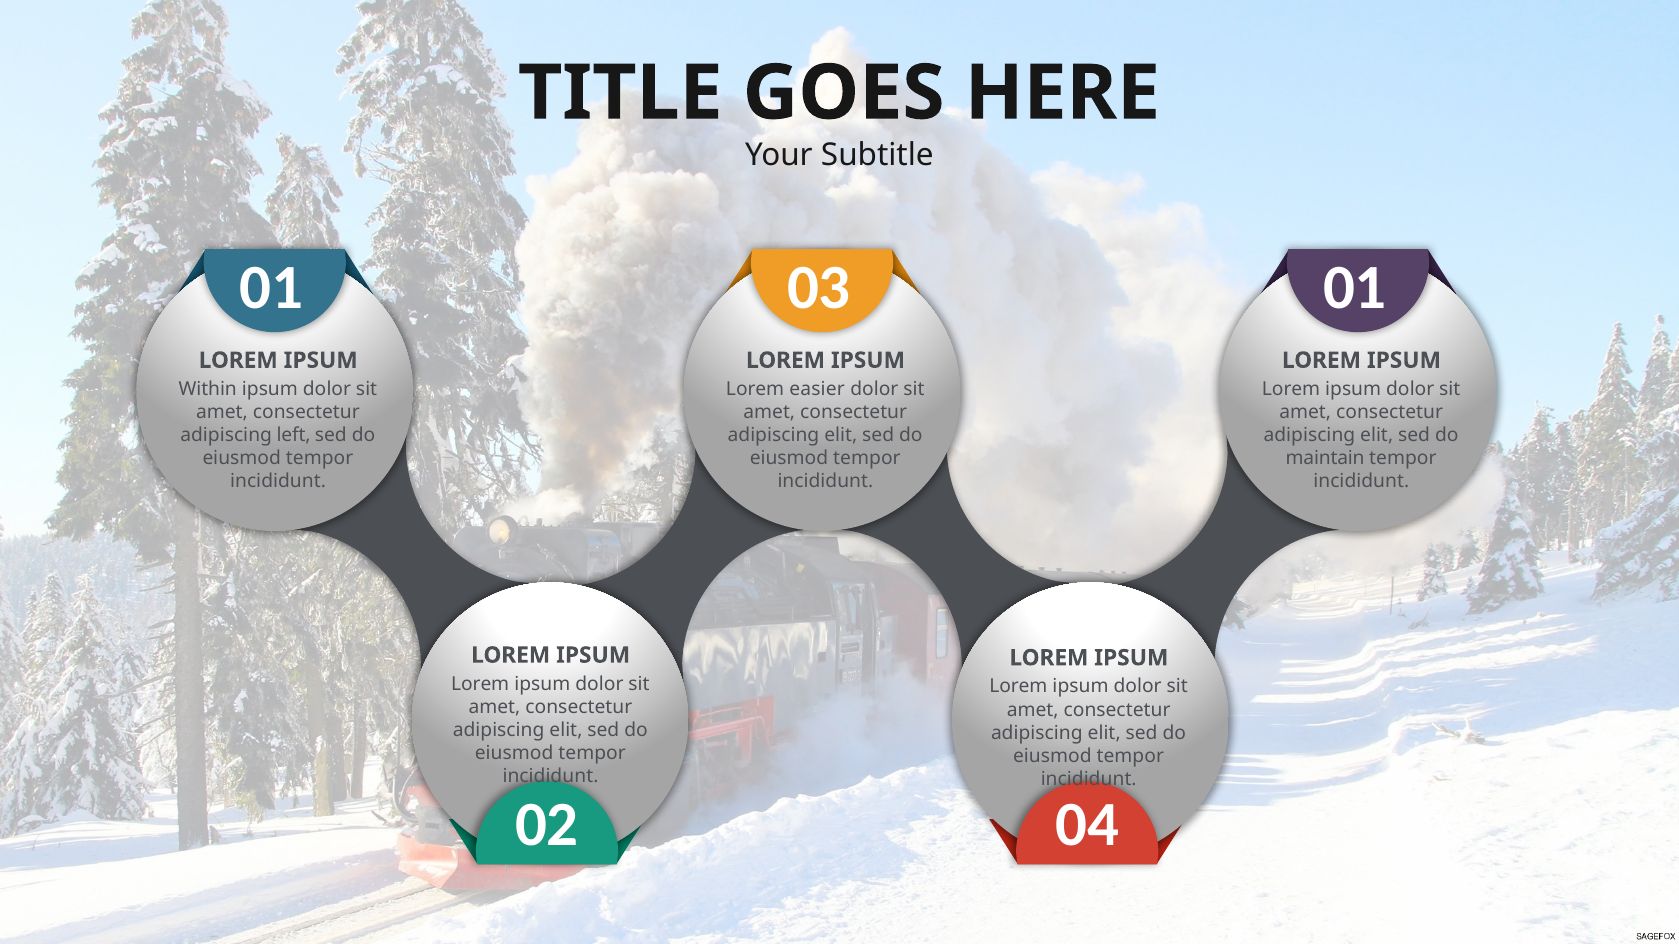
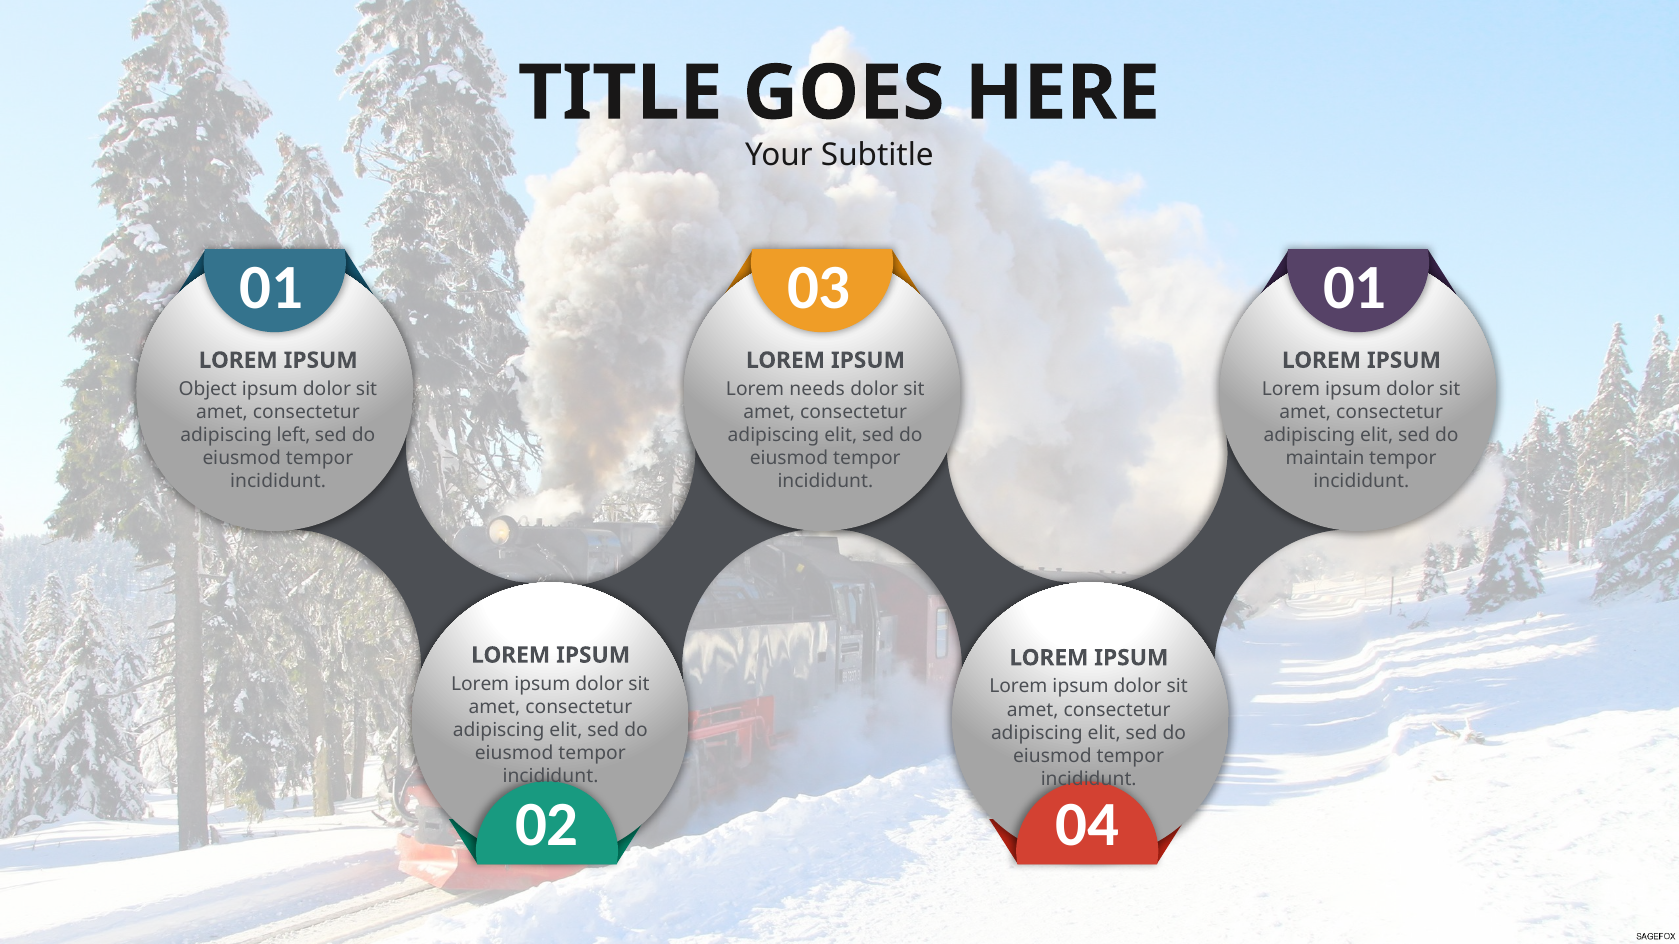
Within: Within -> Object
easier: easier -> needs
